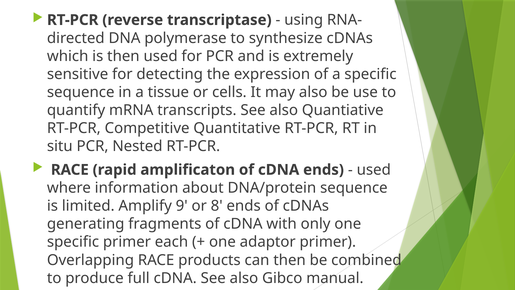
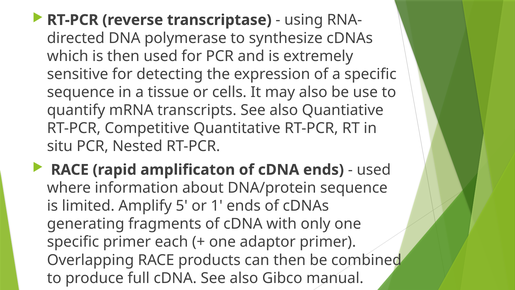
9: 9 -> 5
8: 8 -> 1
